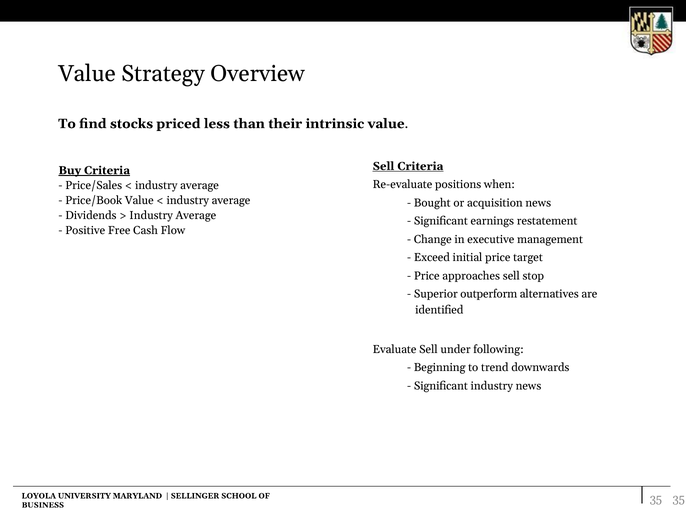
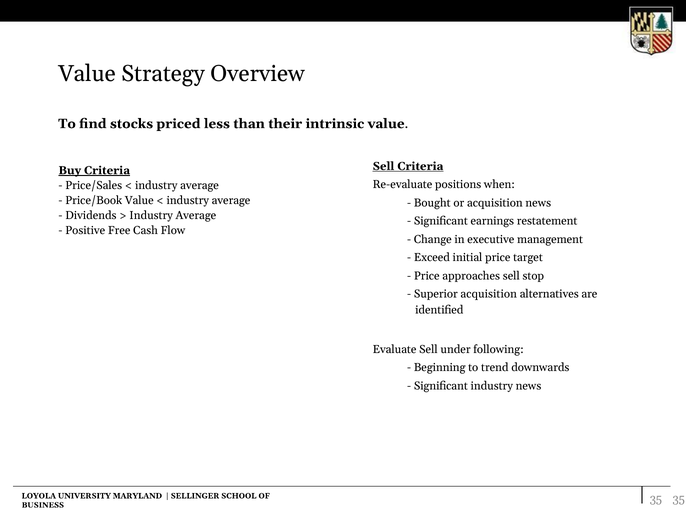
Superior outperform: outperform -> acquisition
